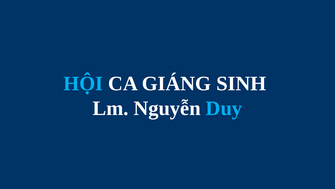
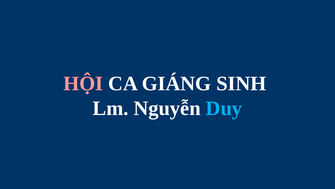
HỘI colour: light blue -> pink
